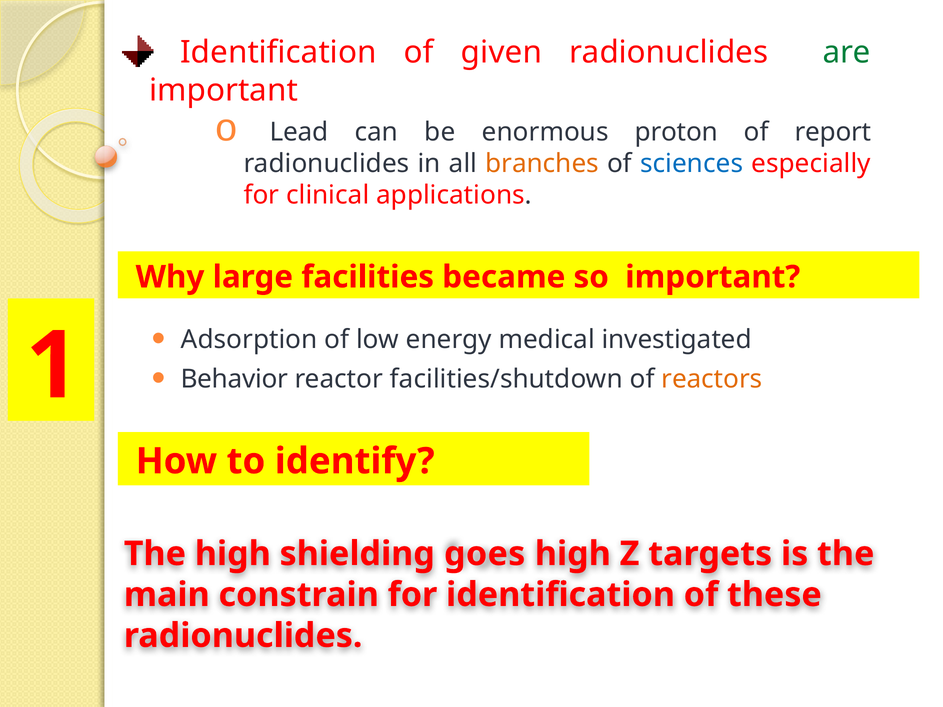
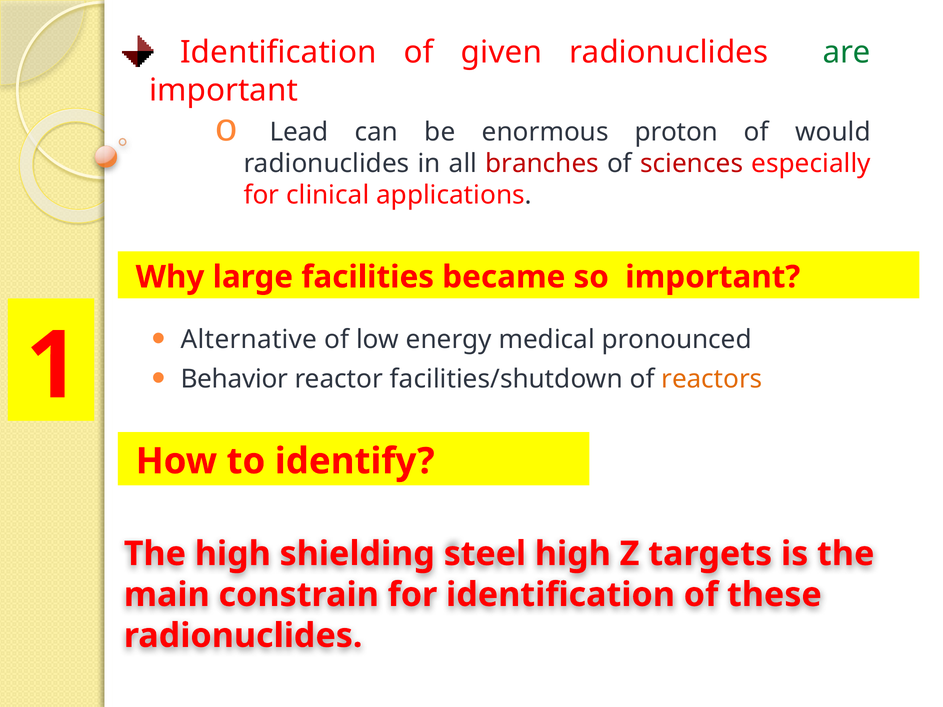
report: report -> would
branches colour: orange -> red
sciences colour: blue -> red
Adsorption: Adsorption -> Alternative
investigated: investigated -> pronounced
goes: goes -> steel
